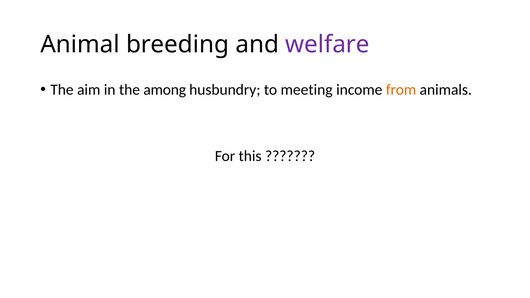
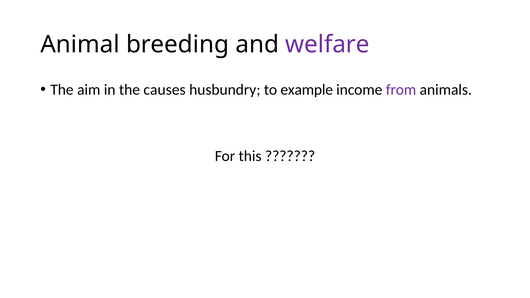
among: among -> causes
meeting: meeting -> example
from colour: orange -> purple
